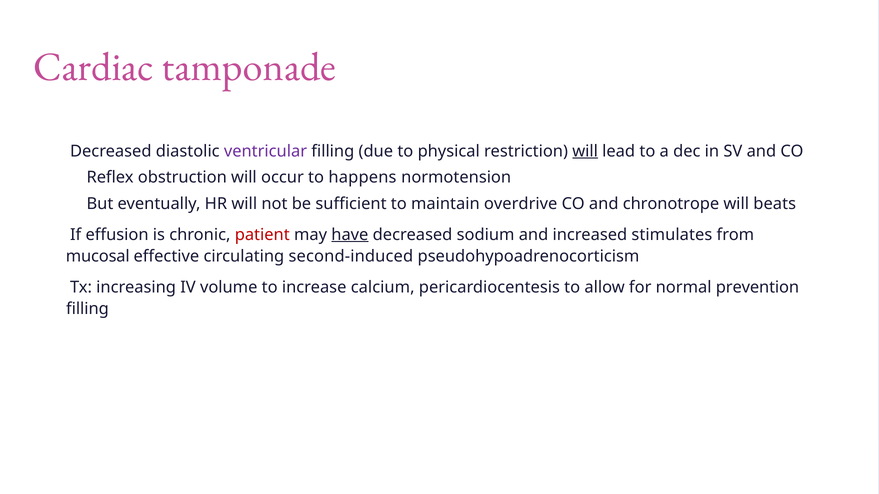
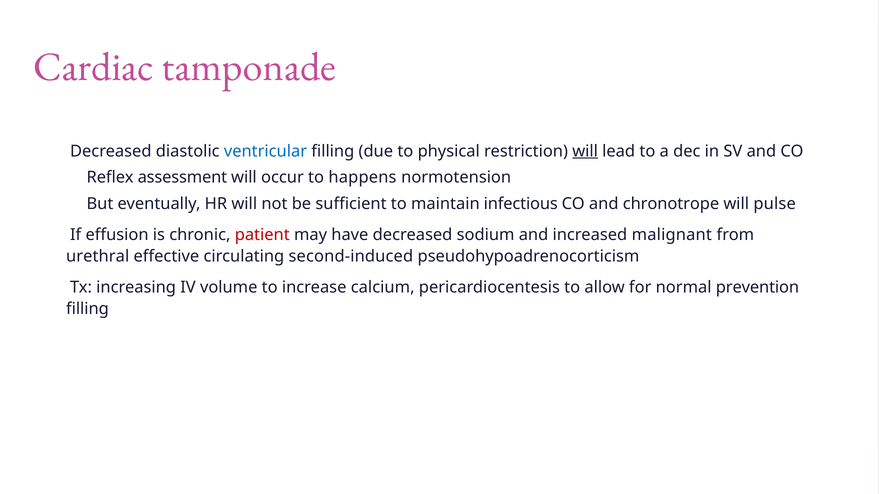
ventricular colour: purple -> blue
obstruction: obstruction -> assessment
overdrive: overdrive -> infectious
beats: beats -> pulse
have underline: present -> none
stimulates: stimulates -> malignant
mucosal: mucosal -> urethral
